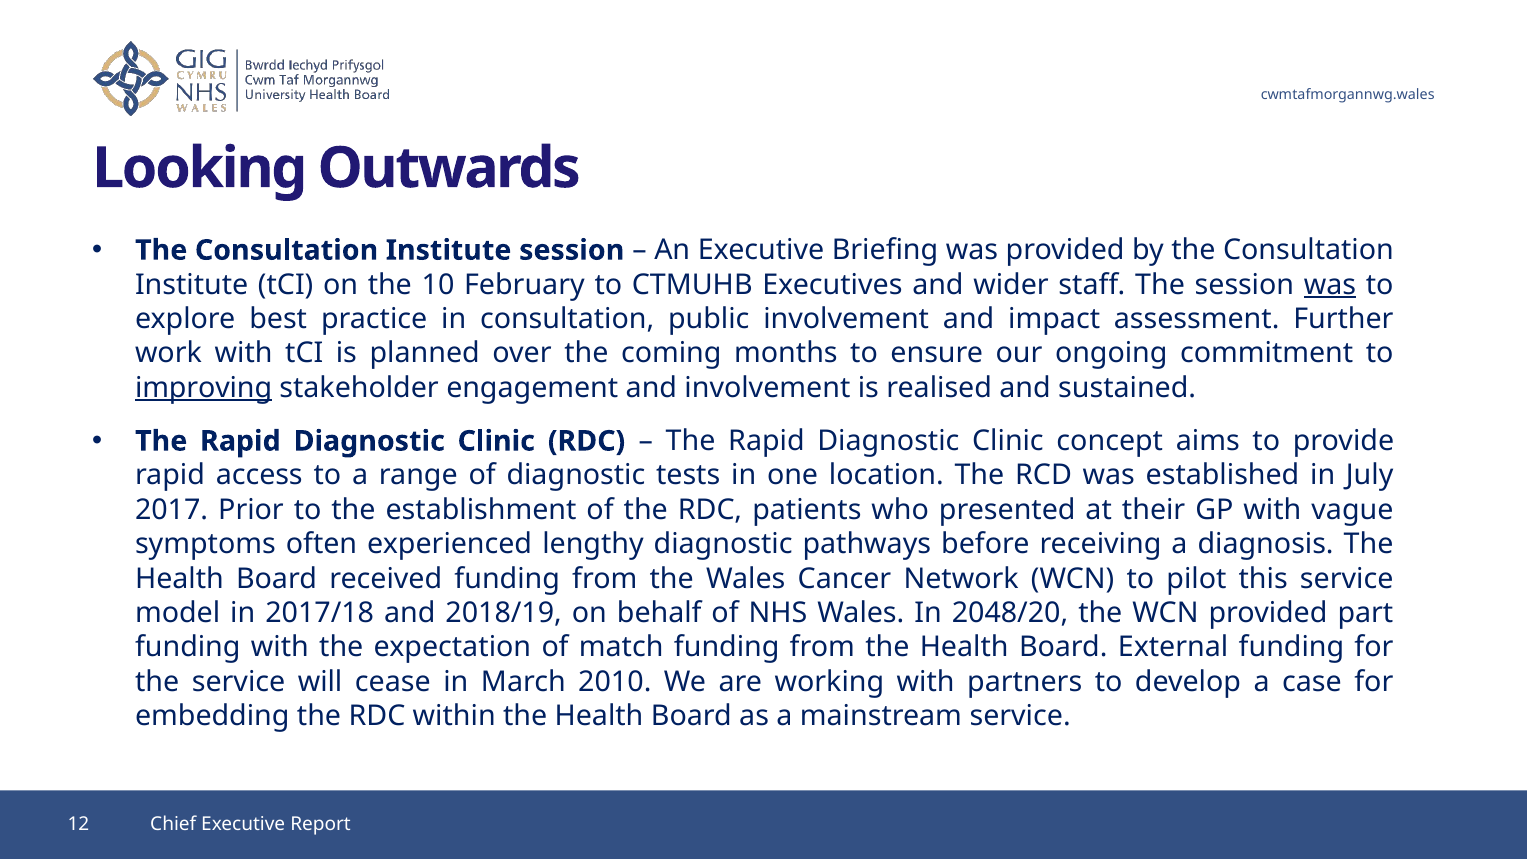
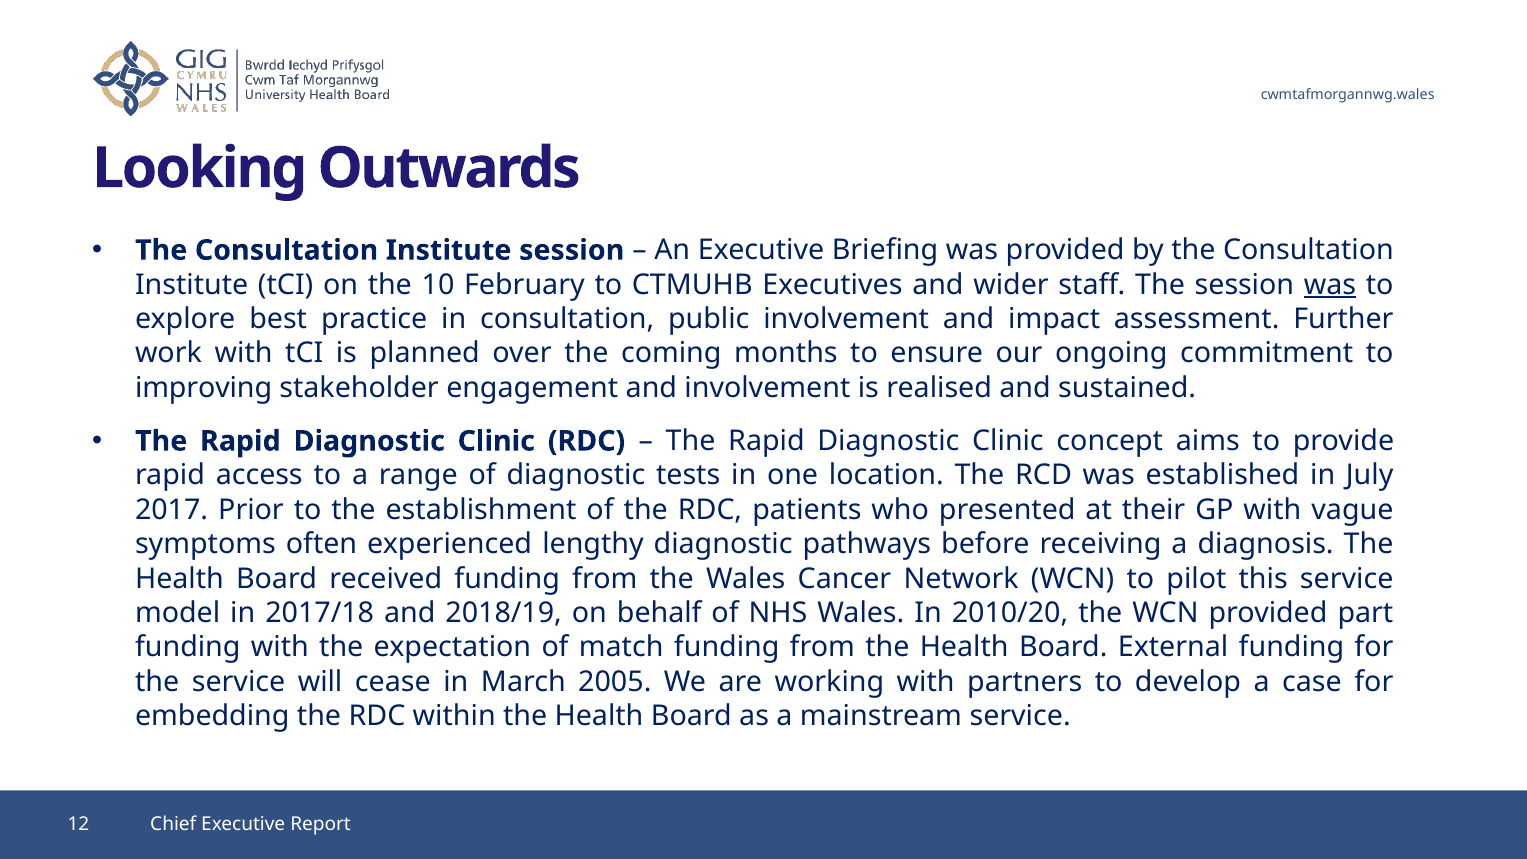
improving underline: present -> none
2048/20: 2048/20 -> 2010/20
2010: 2010 -> 2005
